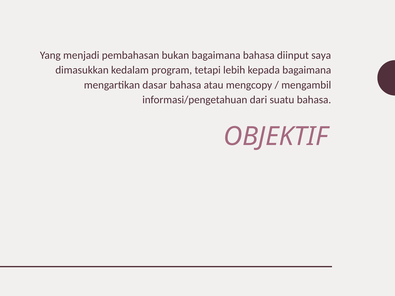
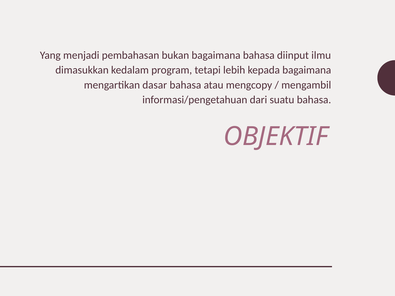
saya: saya -> ilmu
